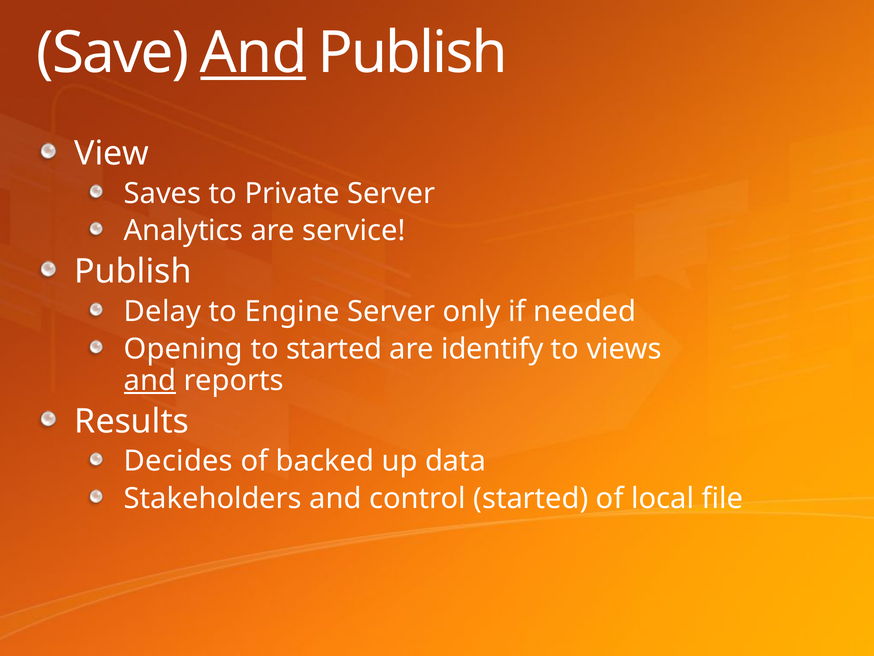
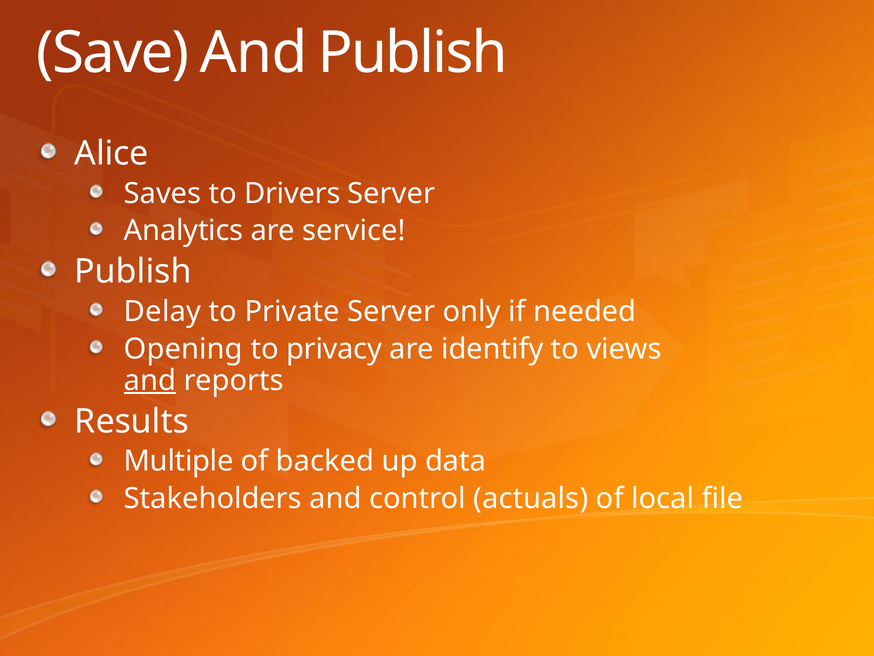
And at (254, 53) underline: present -> none
View: View -> Alice
Private: Private -> Drivers
Engine: Engine -> Private
to started: started -> privacy
Decides: Decides -> Multiple
control started: started -> actuals
